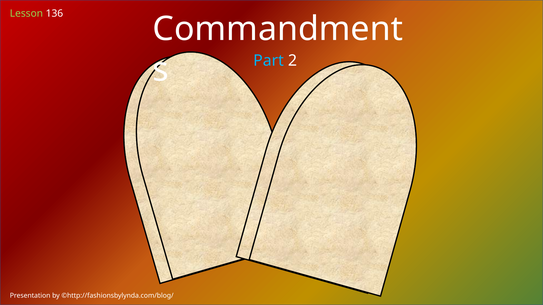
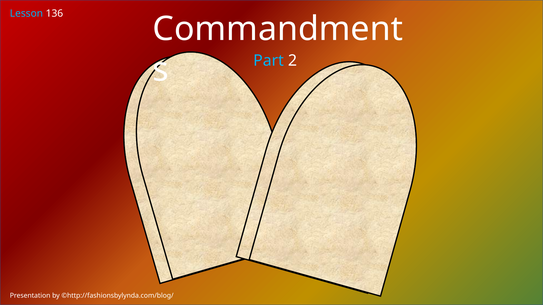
Lesson colour: light green -> light blue
